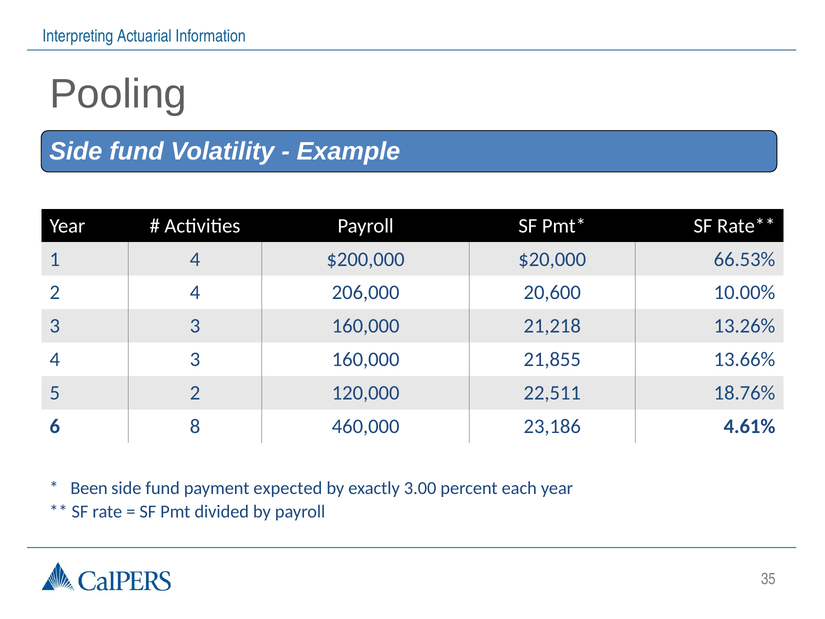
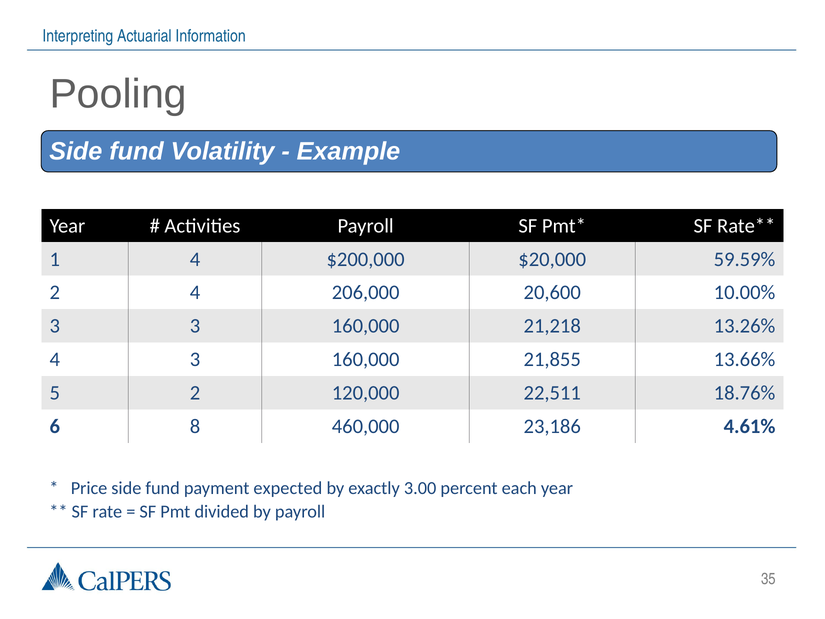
66.53%: 66.53% -> 59.59%
Been: Been -> Price
